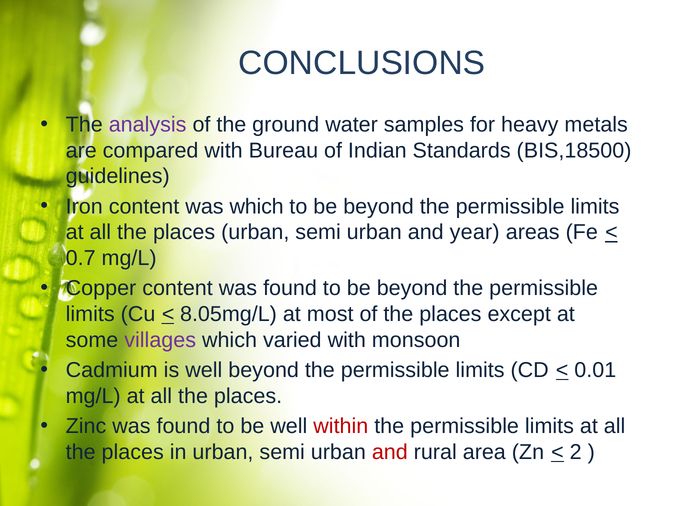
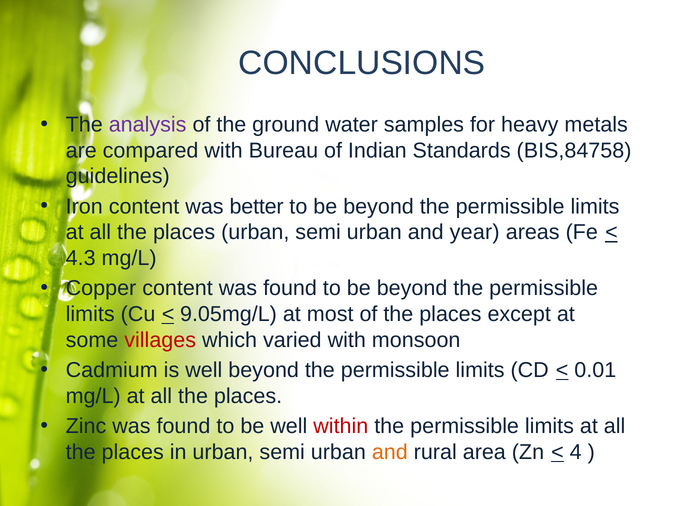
BIS,18500: BIS,18500 -> BIS,84758
was which: which -> better
0.7: 0.7 -> 4.3
8.05mg/L: 8.05mg/L -> 9.05mg/L
villages colour: purple -> red
and at (390, 452) colour: red -> orange
2: 2 -> 4
